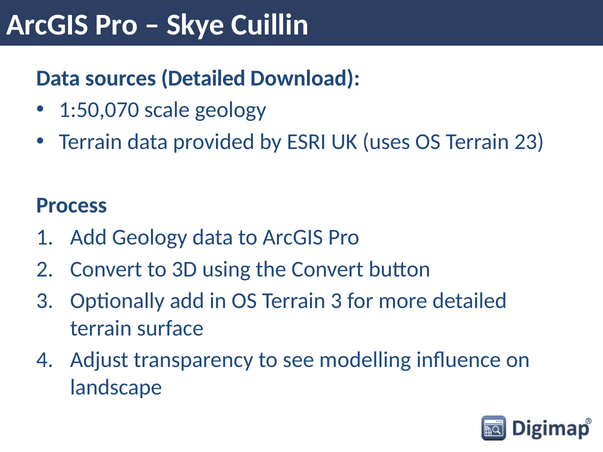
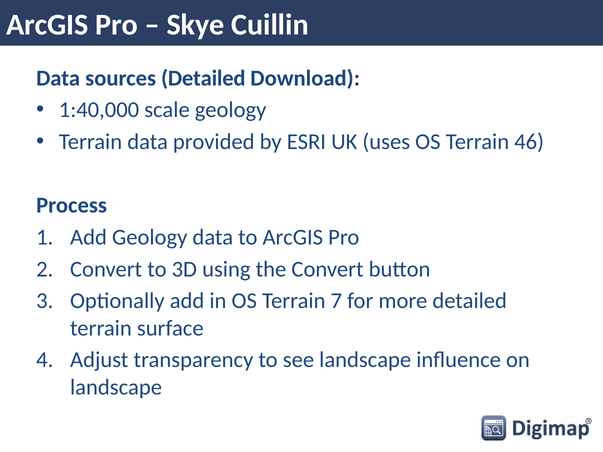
1:50,070: 1:50,070 -> 1:40,000
23: 23 -> 46
Terrain 3: 3 -> 7
see modelling: modelling -> landscape
